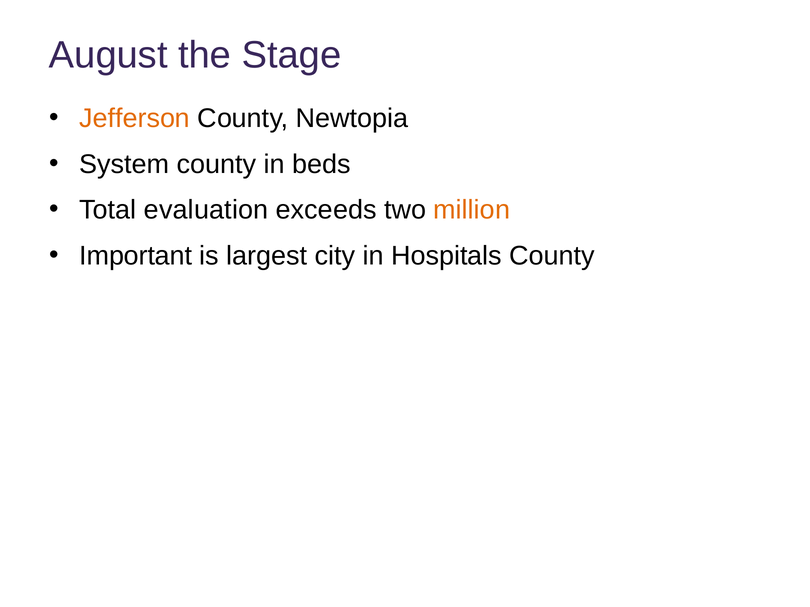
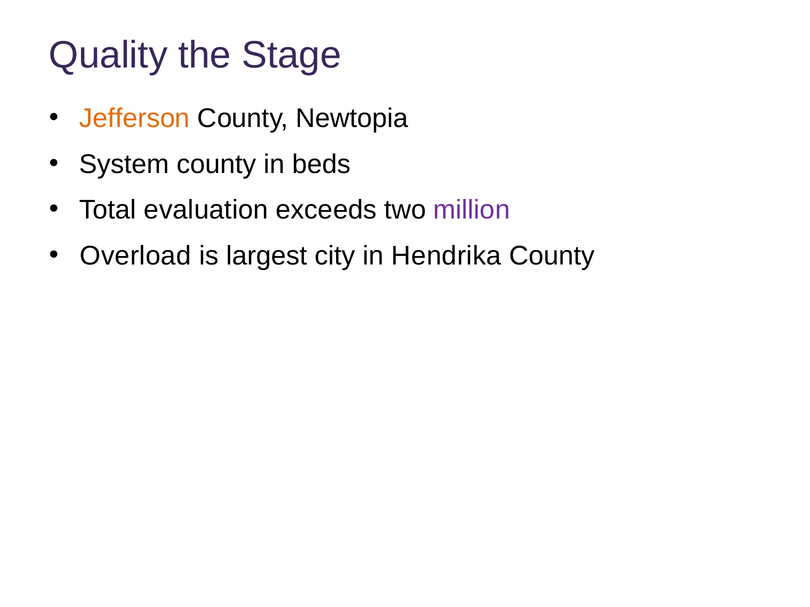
August: August -> Quality
million colour: orange -> purple
Important: Important -> Overload
Hospitals: Hospitals -> Hendrika
